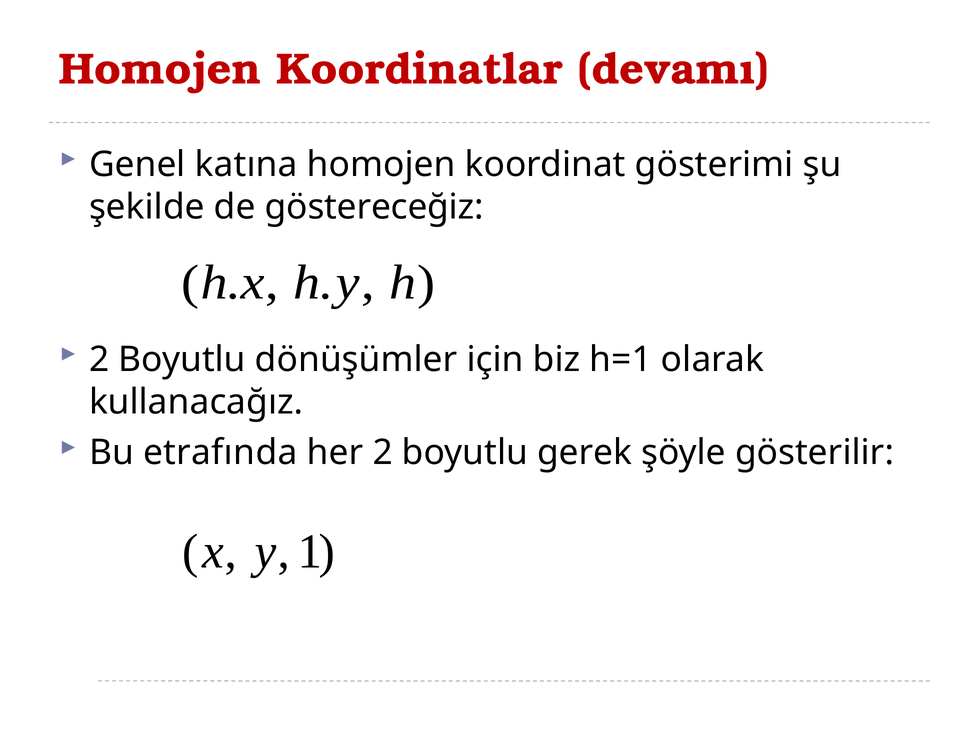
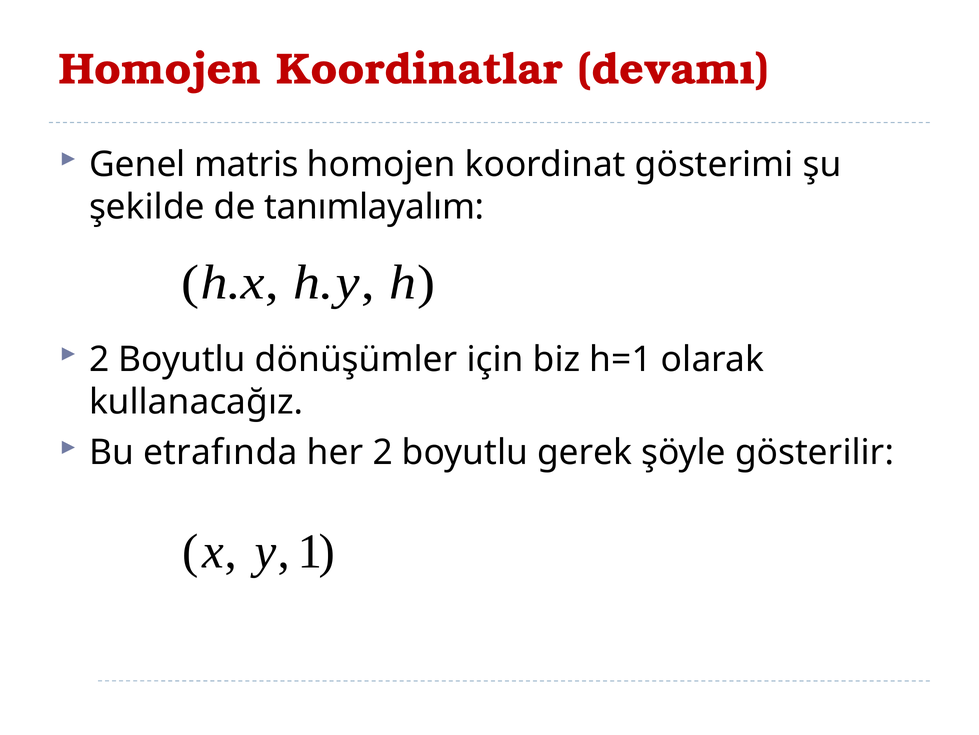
katına: katına -> matris
göstereceğiz: göstereceğiz -> tanımlayalım
